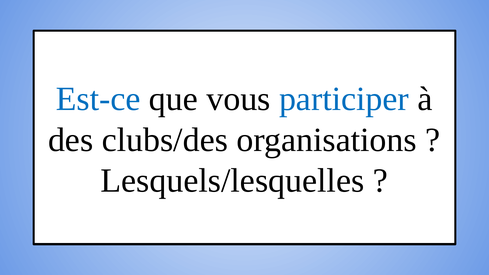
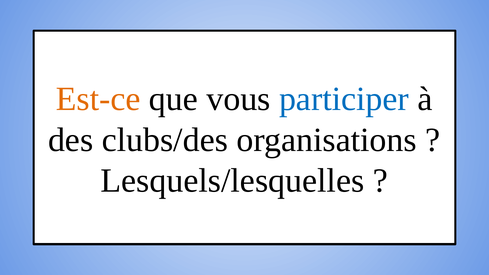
Est-ce colour: blue -> orange
